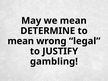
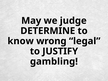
we mean: mean -> judge
mean at (21, 41): mean -> know
